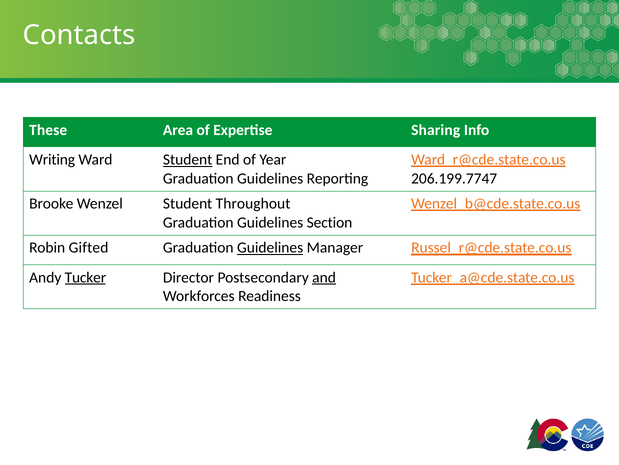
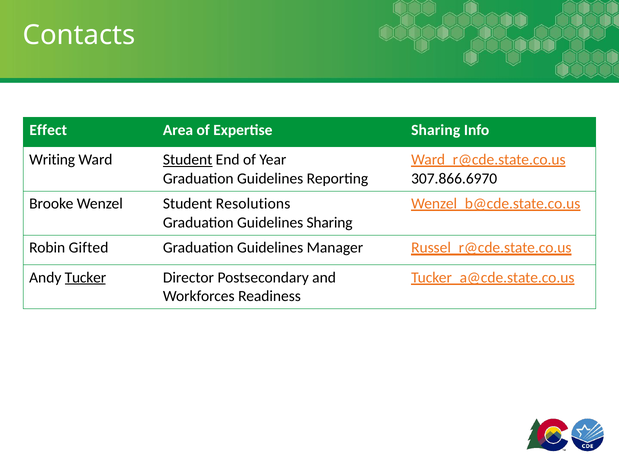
These: These -> Effect
206.199.7747: 206.199.7747 -> 307.866.6970
Throughout: Throughout -> Resolutions
Guidelines Section: Section -> Sharing
Guidelines at (270, 247) underline: present -> none
and underline: present -> none
